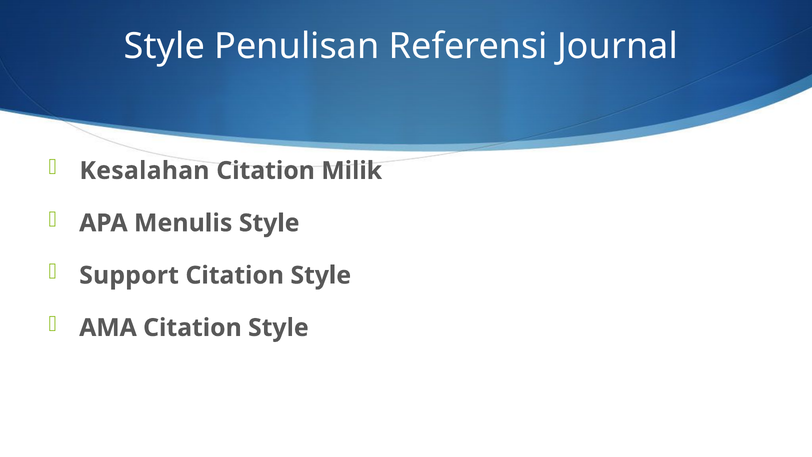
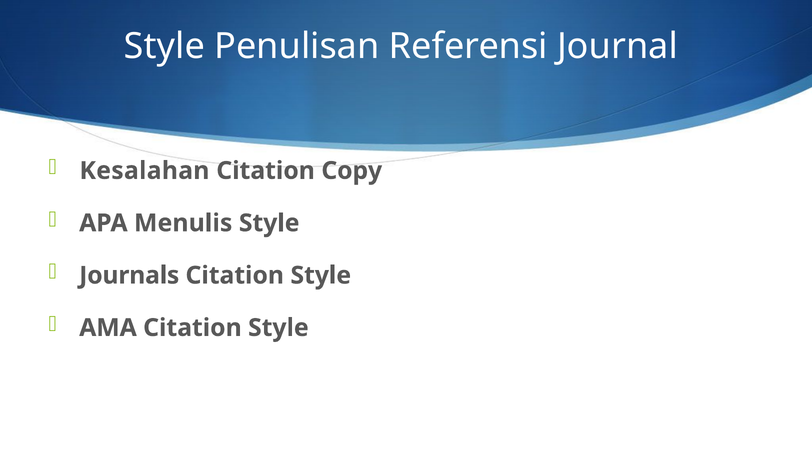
Milik: Milik -> Copy
Support: Support -> Journals
